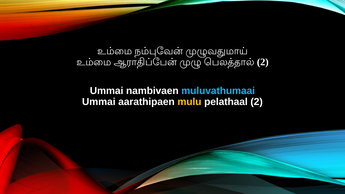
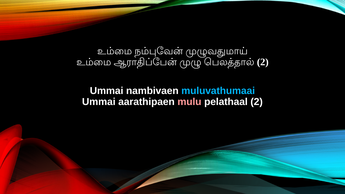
mulu colour: yellow -> pink
